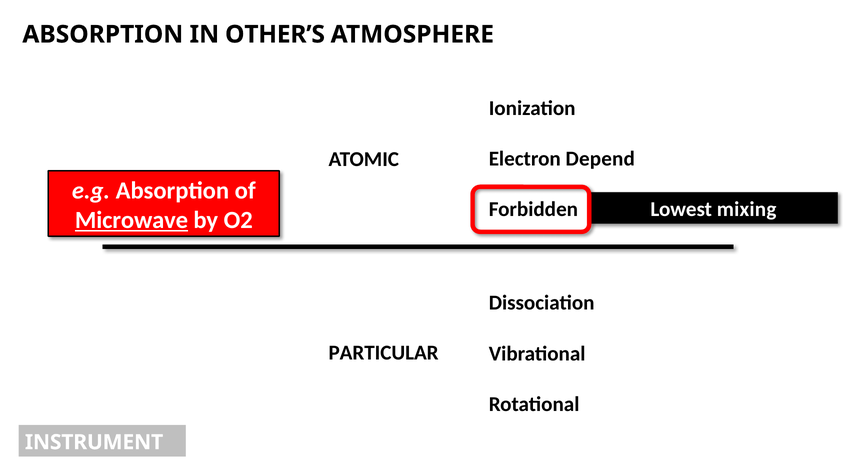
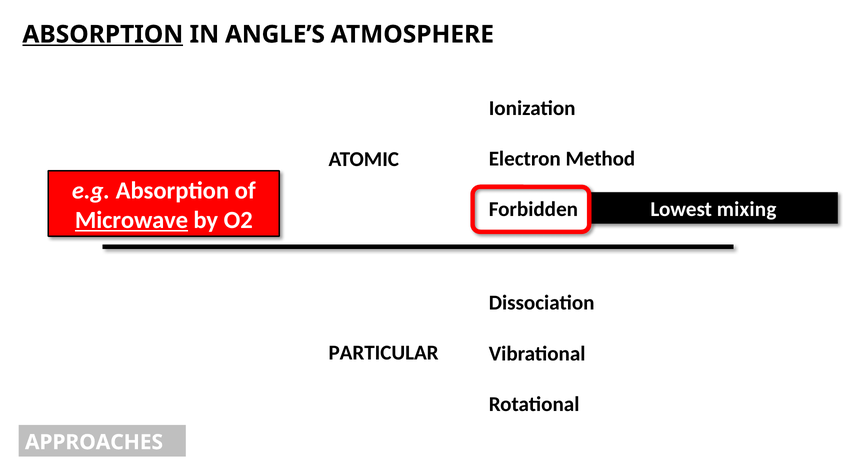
ABSORPTION at (103, 34) underline: none -> present
OTHER’S: OTHER’S -> ANGLE’S
Depend: Depend -> Method
INSTRUMENT: INSTRUMENT -> APPROACHES
